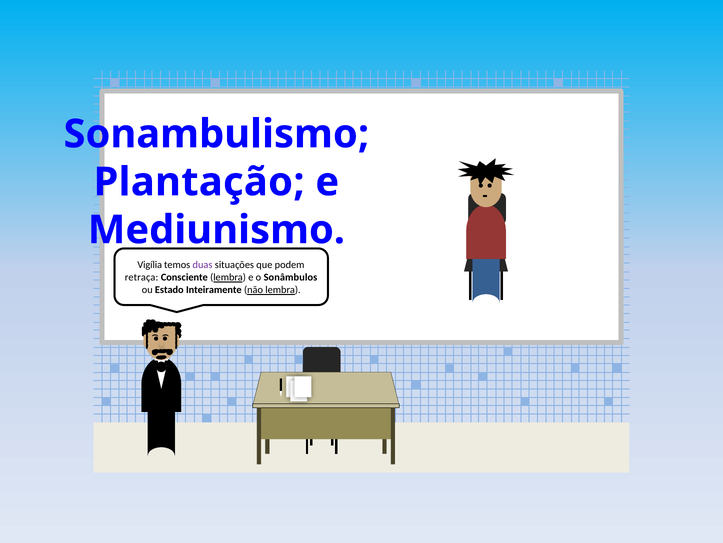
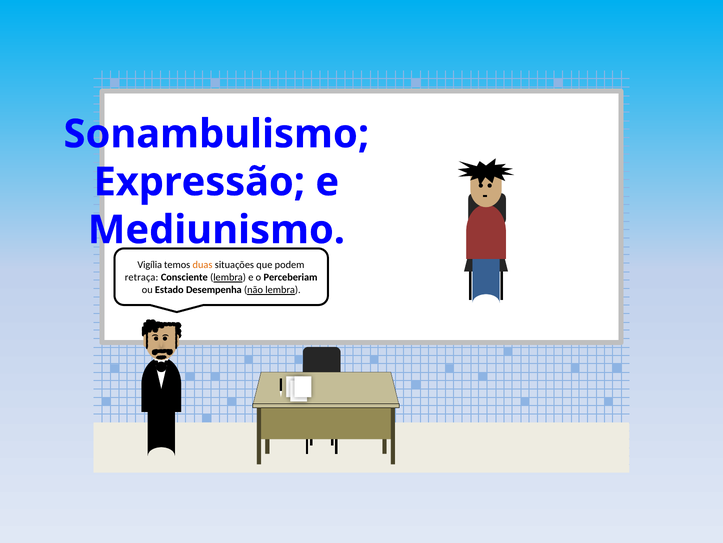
Plantação: Plantação -> Expressão
duas colour: purple -> orange
Sonâmbulos: Sonâmbulos -> Perceberiam
Inteiramente: Inteiramente -> Desempenha
